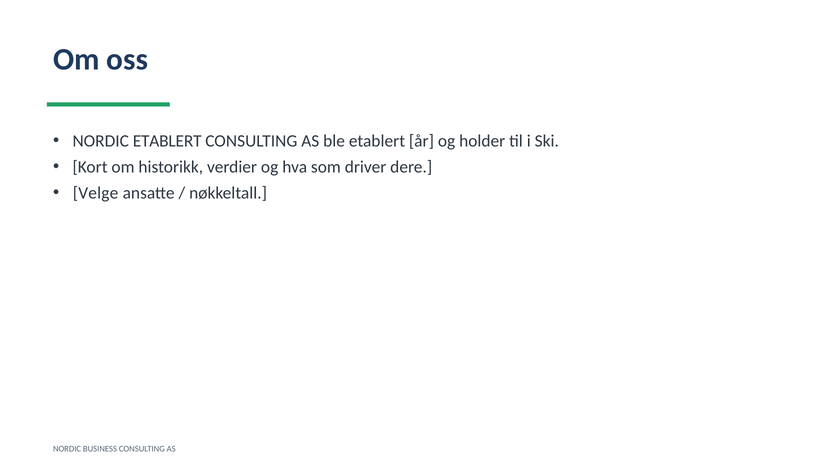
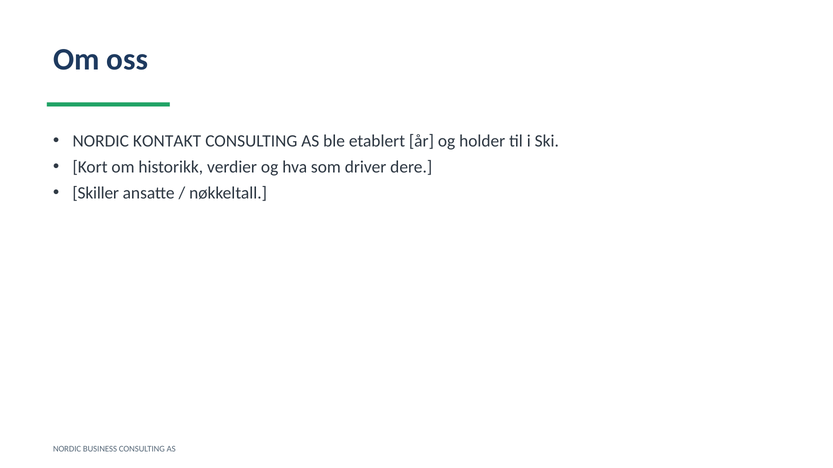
NORDIC ETABLERT: ETABLERT -> KONTAKT
Velge: Velge -> Skiller
